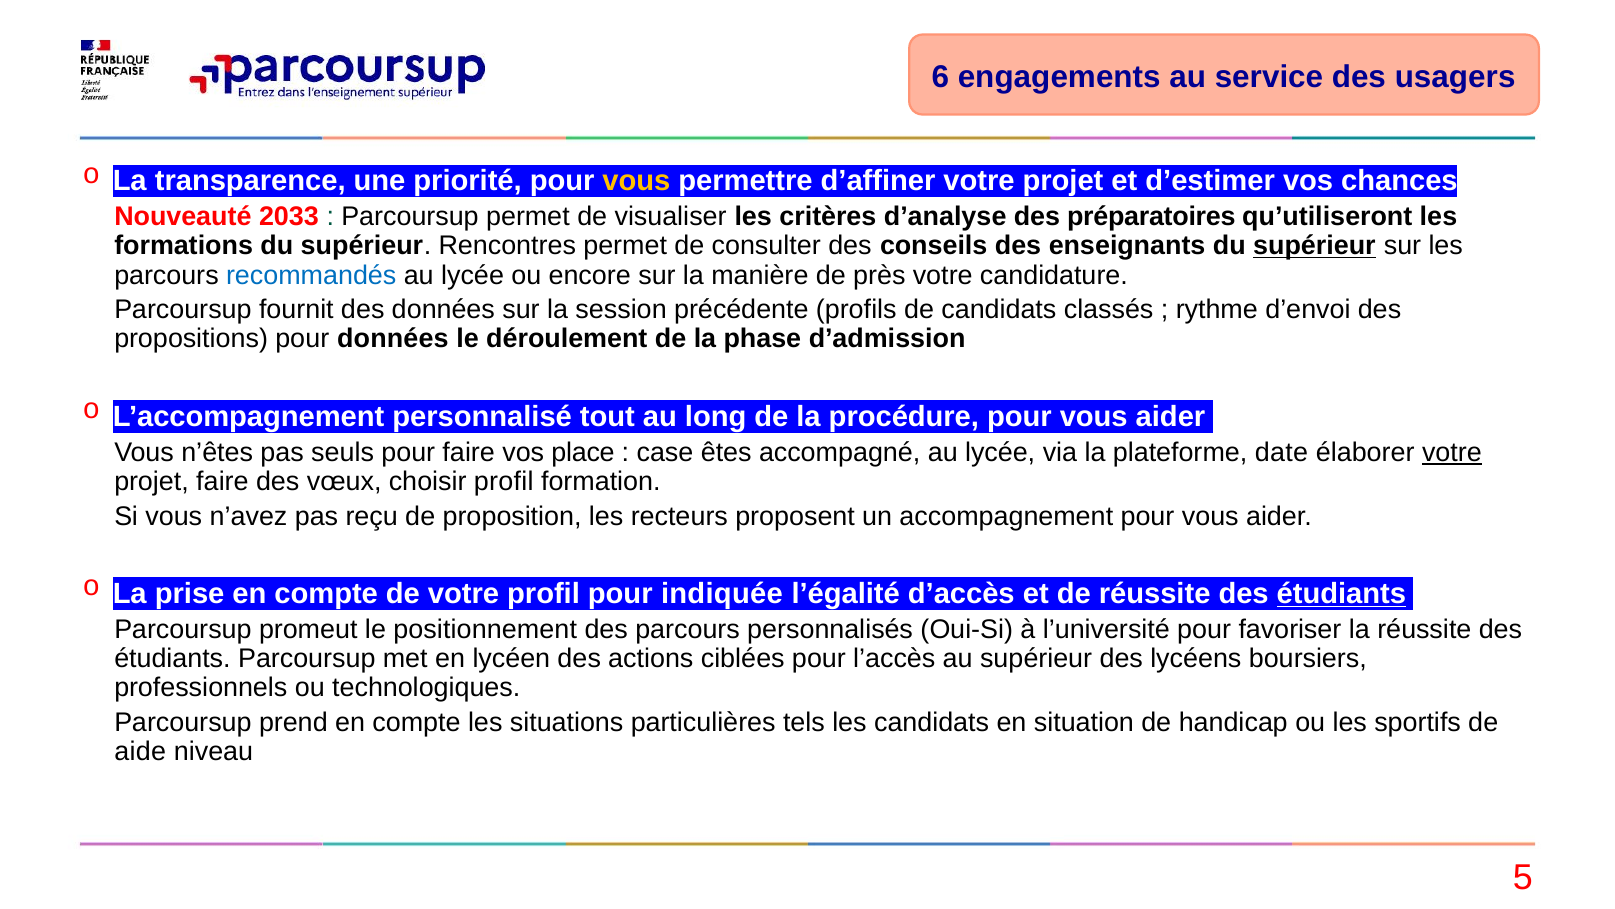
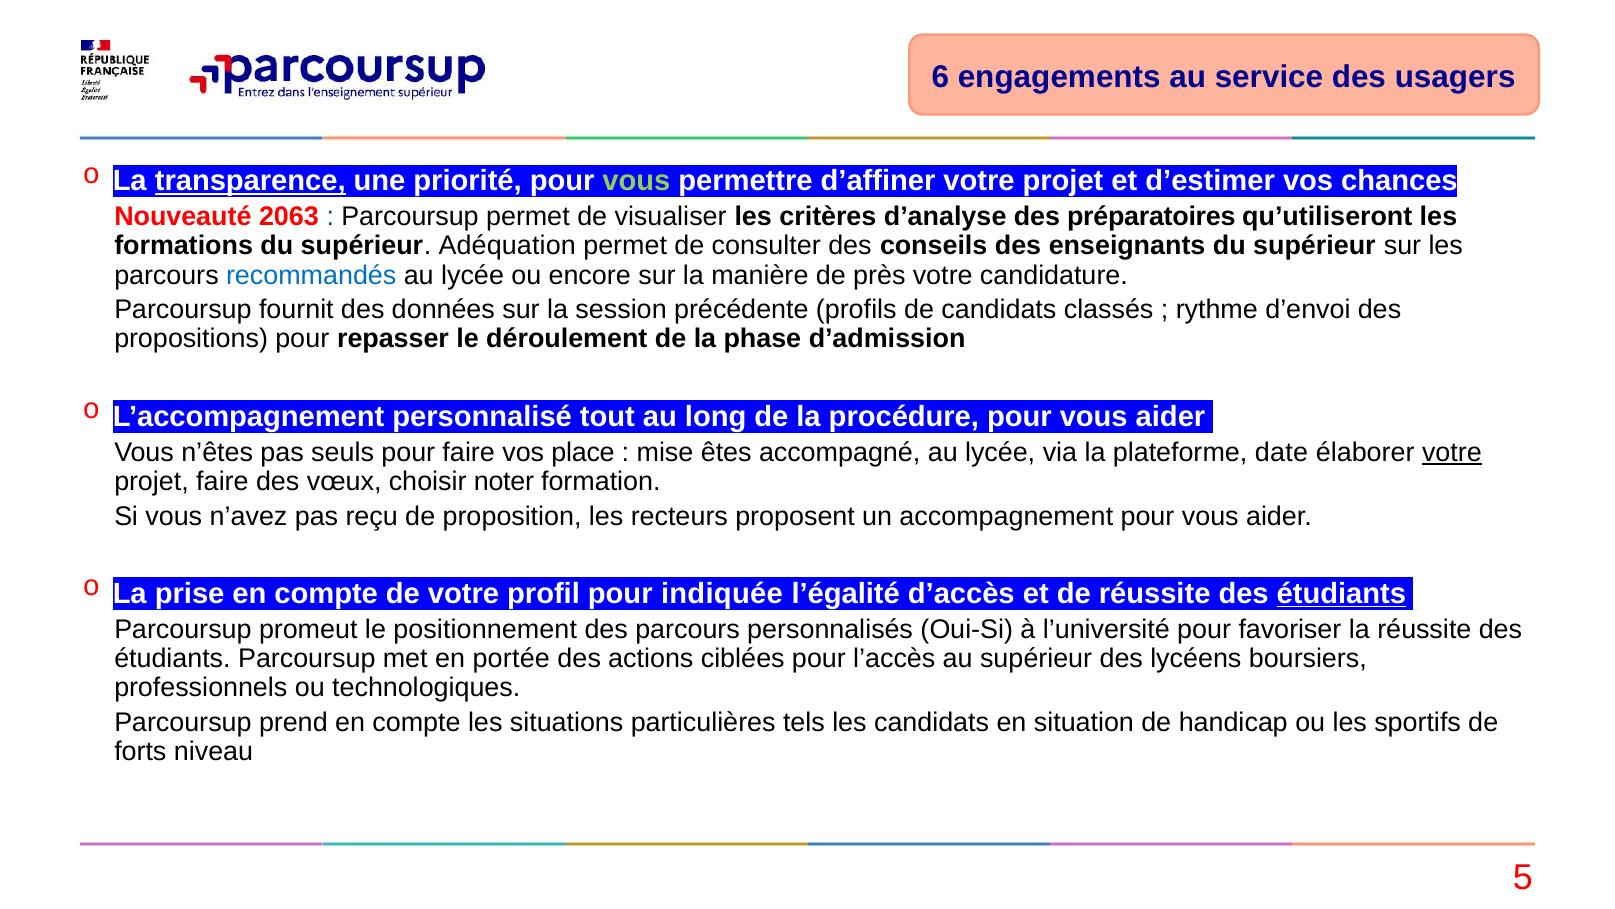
transparence underline: none -> present
vous at (636, 181) colour: yellow -> light green
2033: 2033 -> 2063
Rencontres: Rencontres -> Adéquation
supérieur at (1314, 246) underline: present -> none
pour données: données -> repasser
case: case -> mise
choisir profil: profil -> noter
lycéen: lycéen -> portée
aide: aide -> forts
